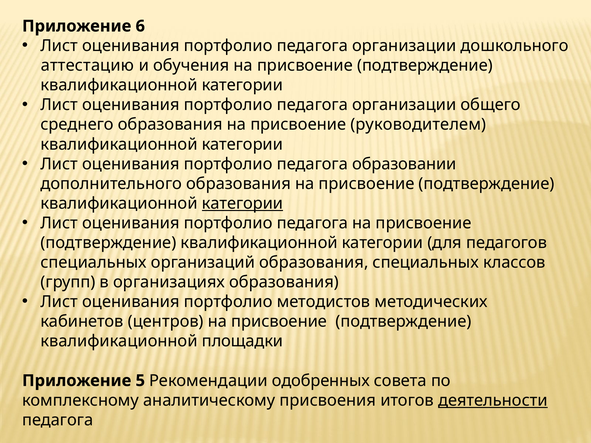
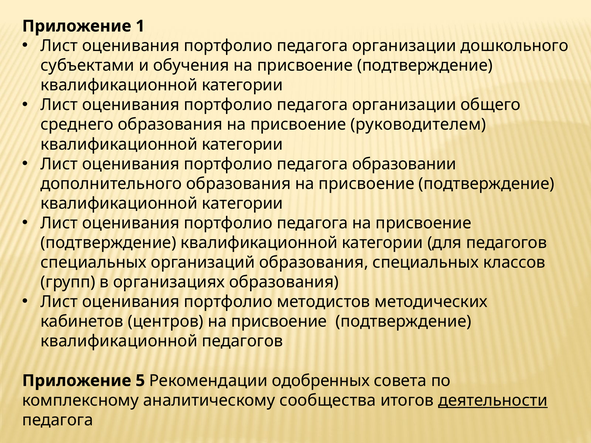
6: 6 -> 1
аттестацию: аттестацию -> субъектами
категории at (243, 203) underline: present -> none
квалификационной площадки: площадки -> педагогов
присвоения: присвоения -> сообщества
